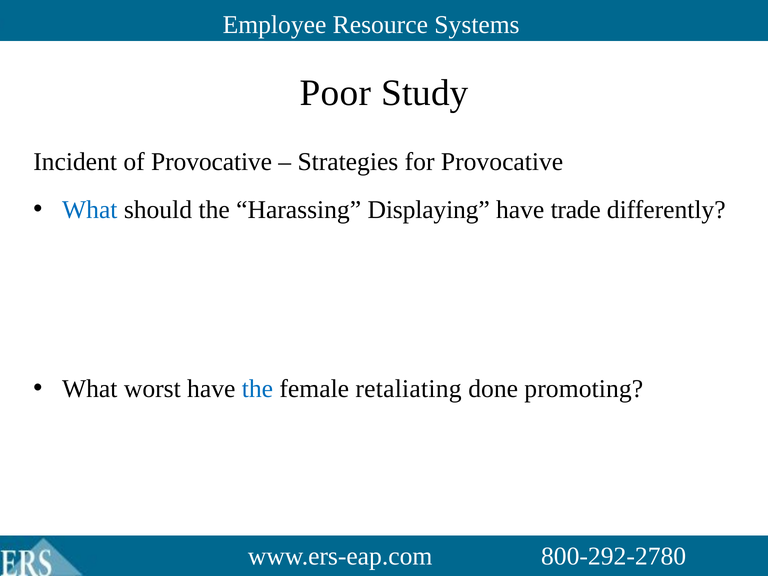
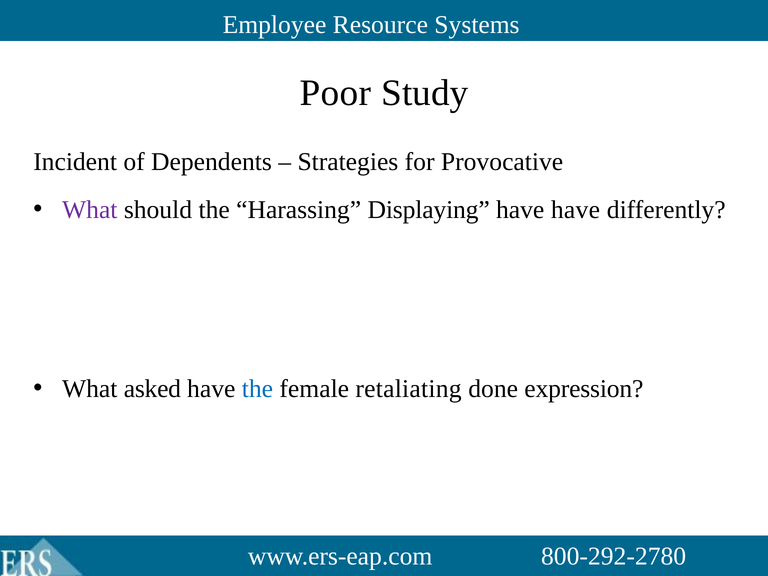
of Provocative: Provocative -> Dependents
What at (90, 210) colour: blue -> purple
have trade: trade -> have
worst: worst -> asked
promoting: promoting -> expression
